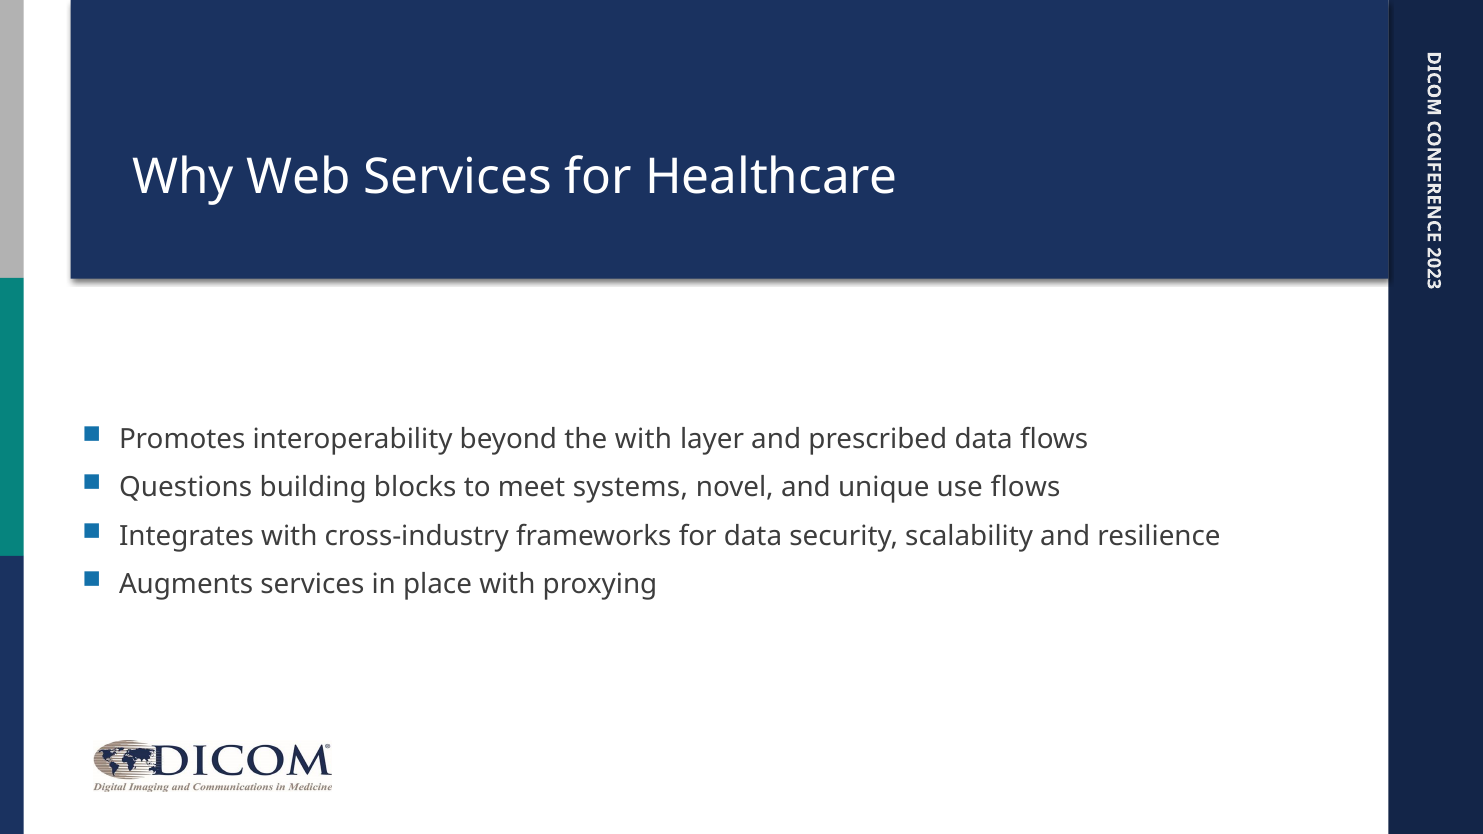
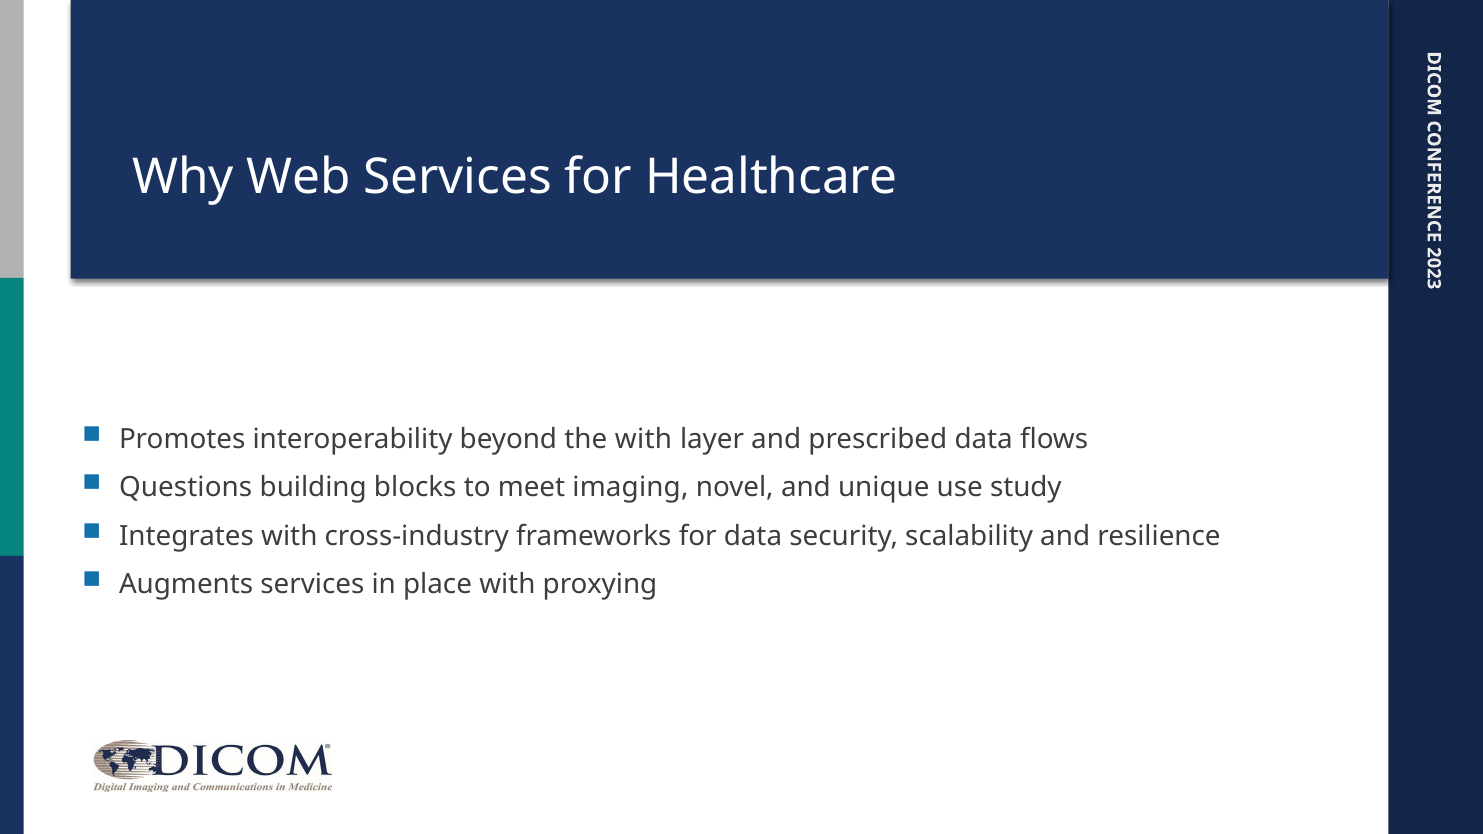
systems: systems -> imaging
use flows: flows -> study
